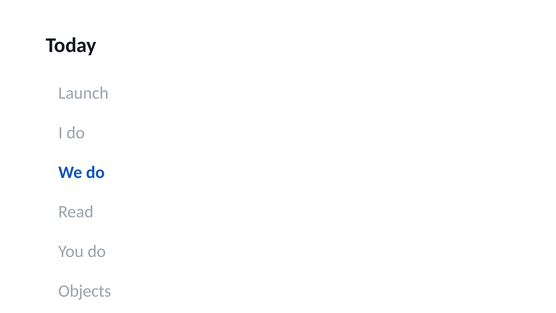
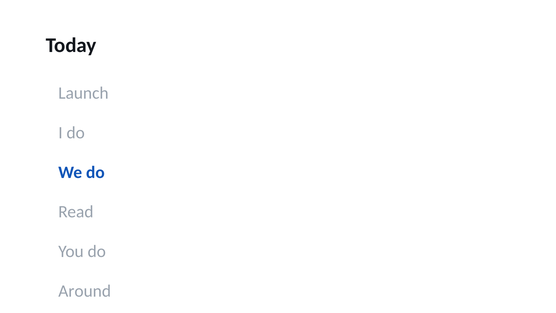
Objects: Objects -> Around
